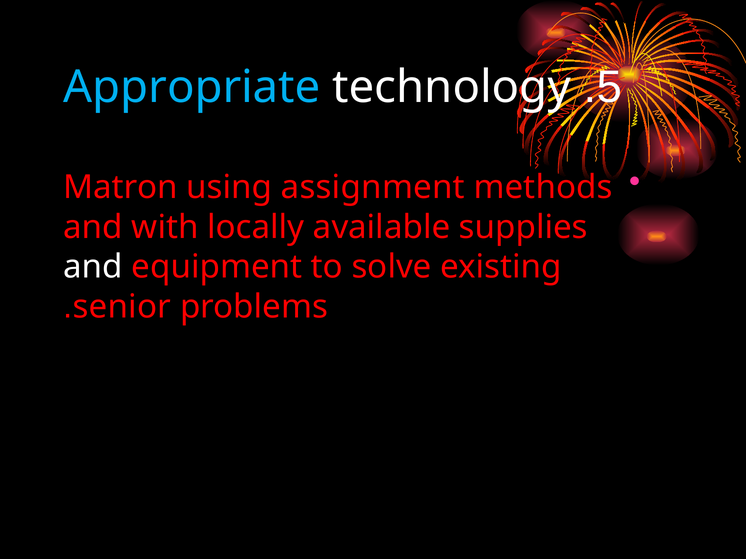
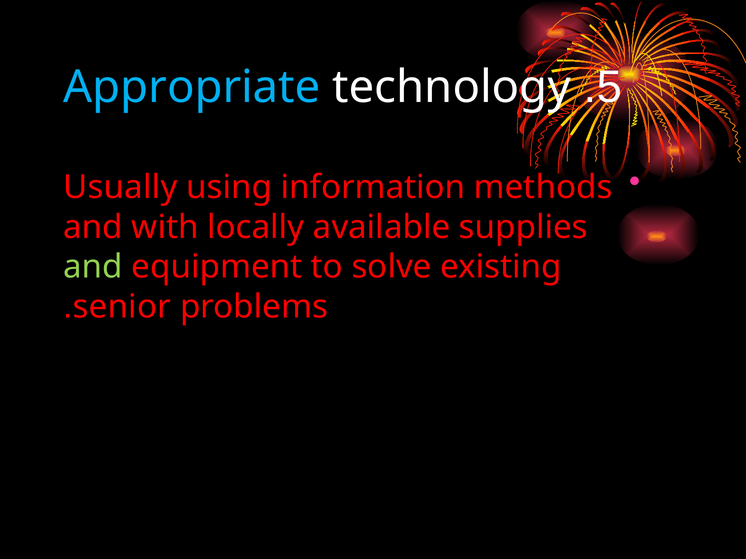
Matron: Matron -> Usually
assignment: assignment -> information
and at (93, 267) colour: white -> light green
